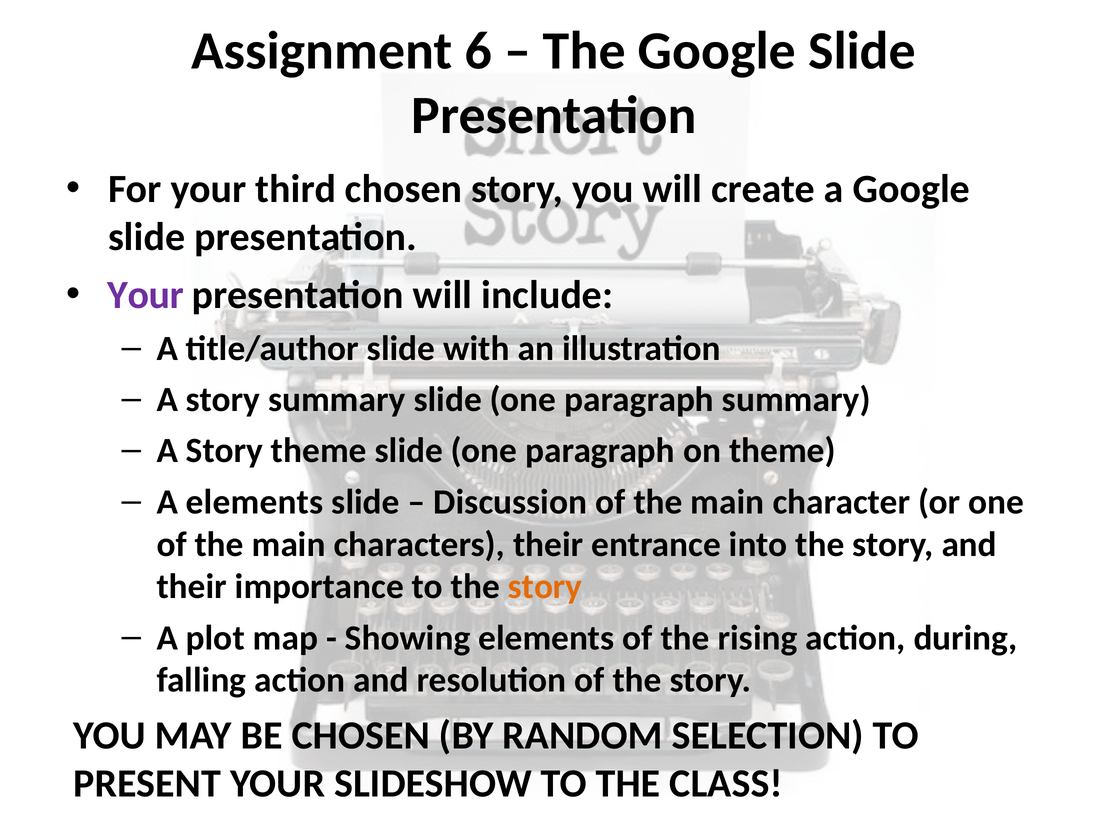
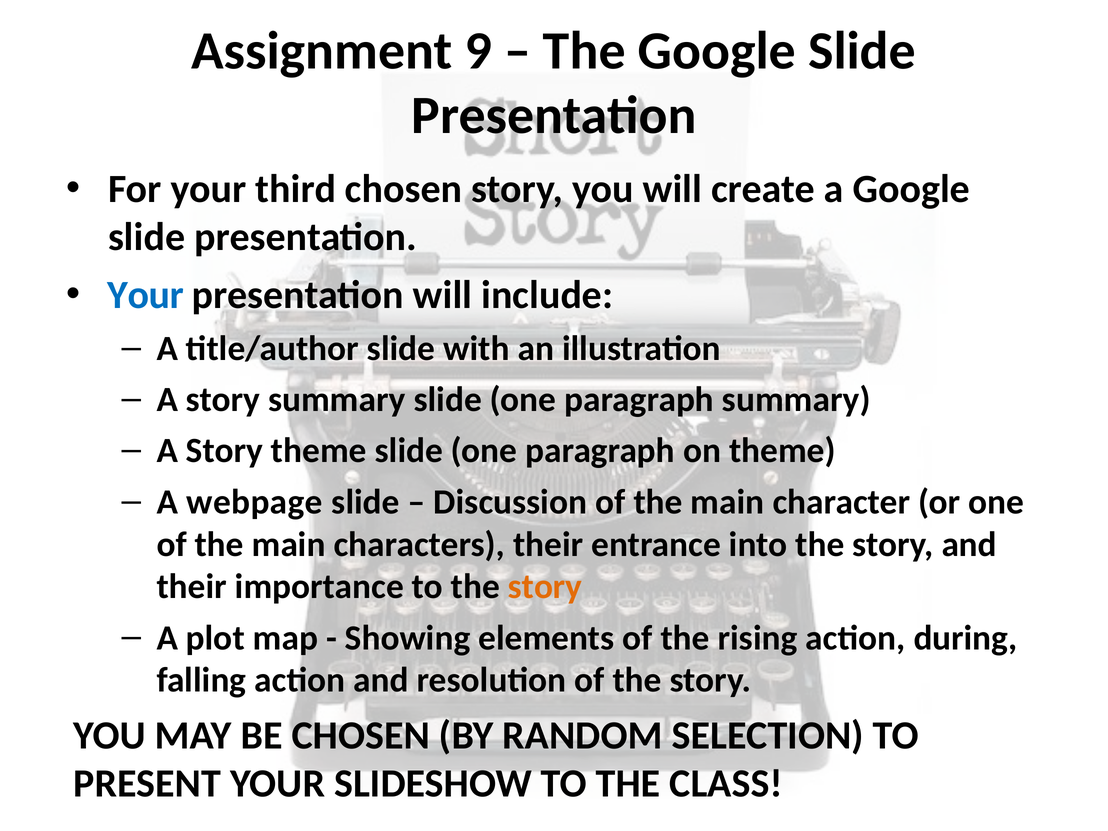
6: 6 -> 9
Your at (146, 295) colour: purple -> blue
A elements: elements -> webpage
